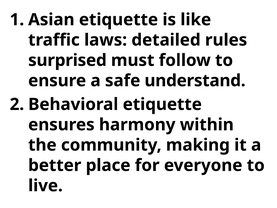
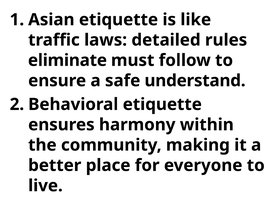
surprised: surprised -> eliminate
